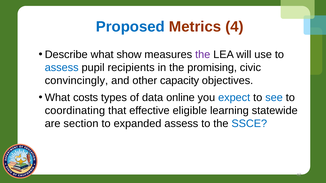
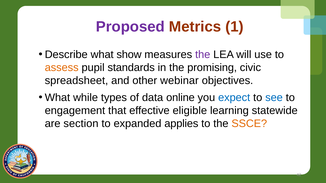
Proposed colour: blue -> purple
4: 4 -> 1
assess at (62, 68) colour: blue -> orange
recipients: recipients -> standards
convincingly: convincingly -> spreadsheet
capacity: capacity -> webinar
costs: costs -> while
coordinating: coordinating -> engagement
expanded assess: assess -> applies
SSCE colour: blue -> orange
